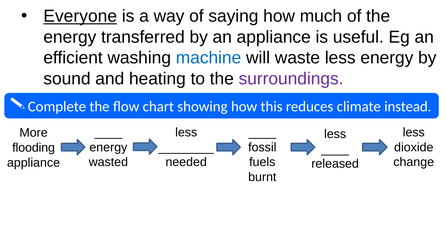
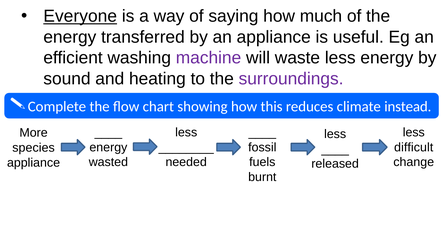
machine colour: blue -> purple
dioxide: dioxide -> difficult
flooding: flooding -> species
